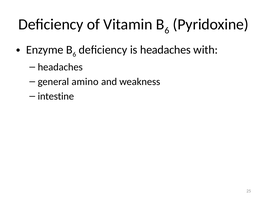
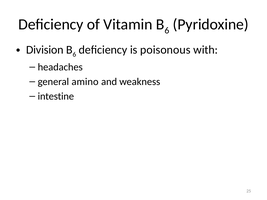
Enzyme: Enzyme -> Division
is headaches: headaches -> poisonous
